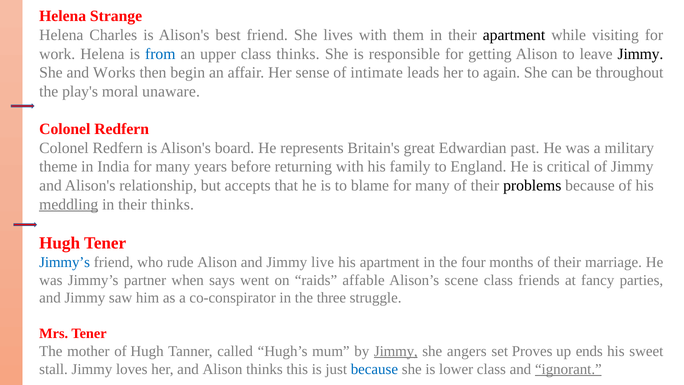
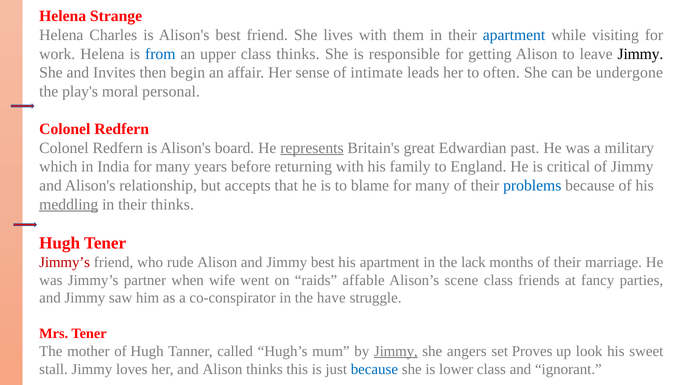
apartment at (514, 35) colour: black -> blue
Works: Works -> Invites
again: again -> often
throughout: throughout -> undergone
unaware: unaware -> personal
represents underline: none -> present
theme: theme -> which
problems colour: black -> blue
Jimmy’s at (65, 262) colour: blue -> red
Jimmy live: live -> best
four: four -> lack
says: says -> wife
three: three -> have
ends: ends -> look
ignorant underline: present -> none
